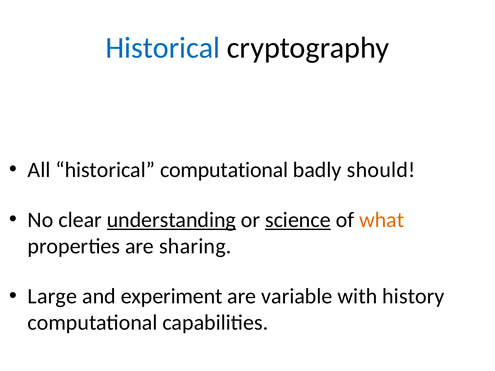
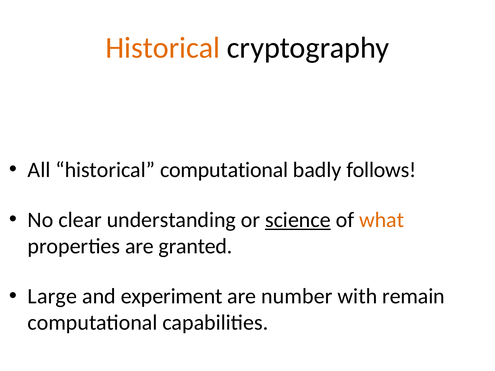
Historical at (163, 48) colour: blue -> orange
should: should -> follows
understanding underline: present -> none
sharing: sharing -> granted
variable: variable -> number
history: history -> remain
